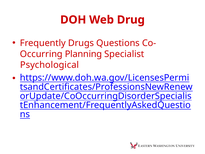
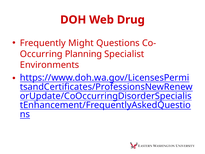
Drugs: Drugs -> Might
Psychological: Psychological -> Environments
